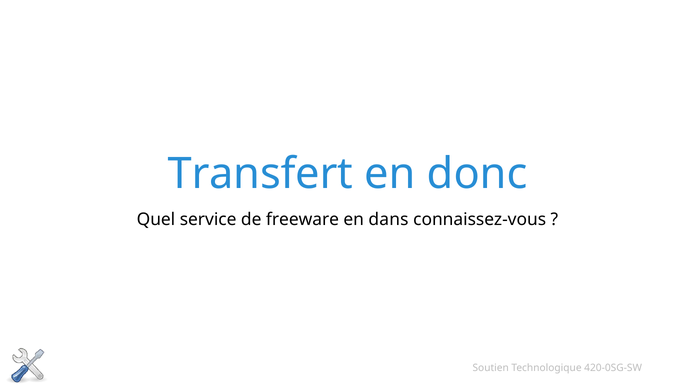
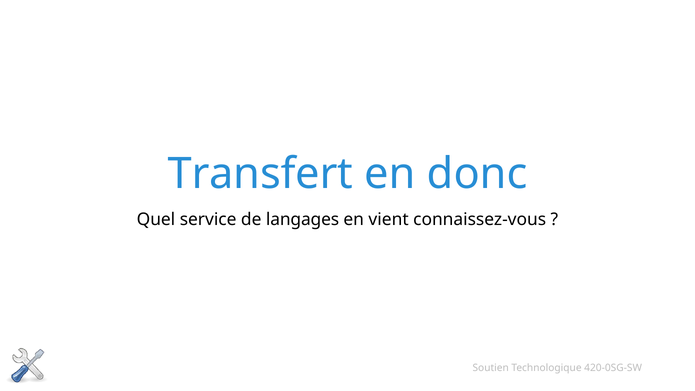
freeware: freeware -> langages
dans: dans -> vient
